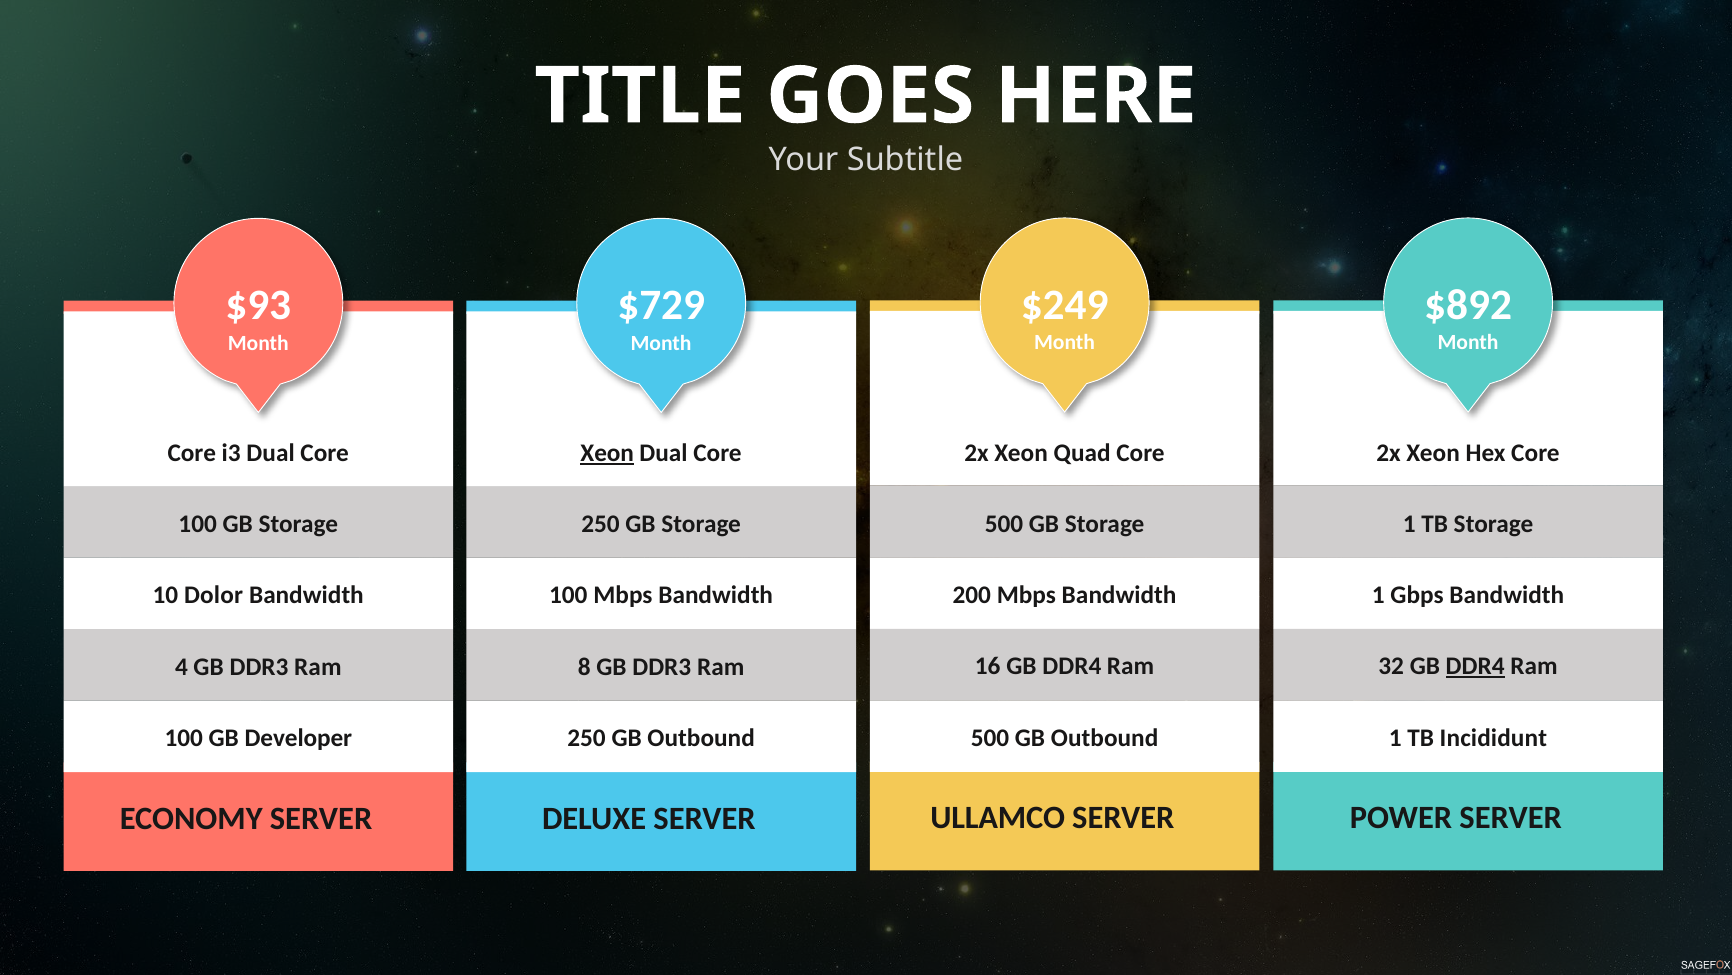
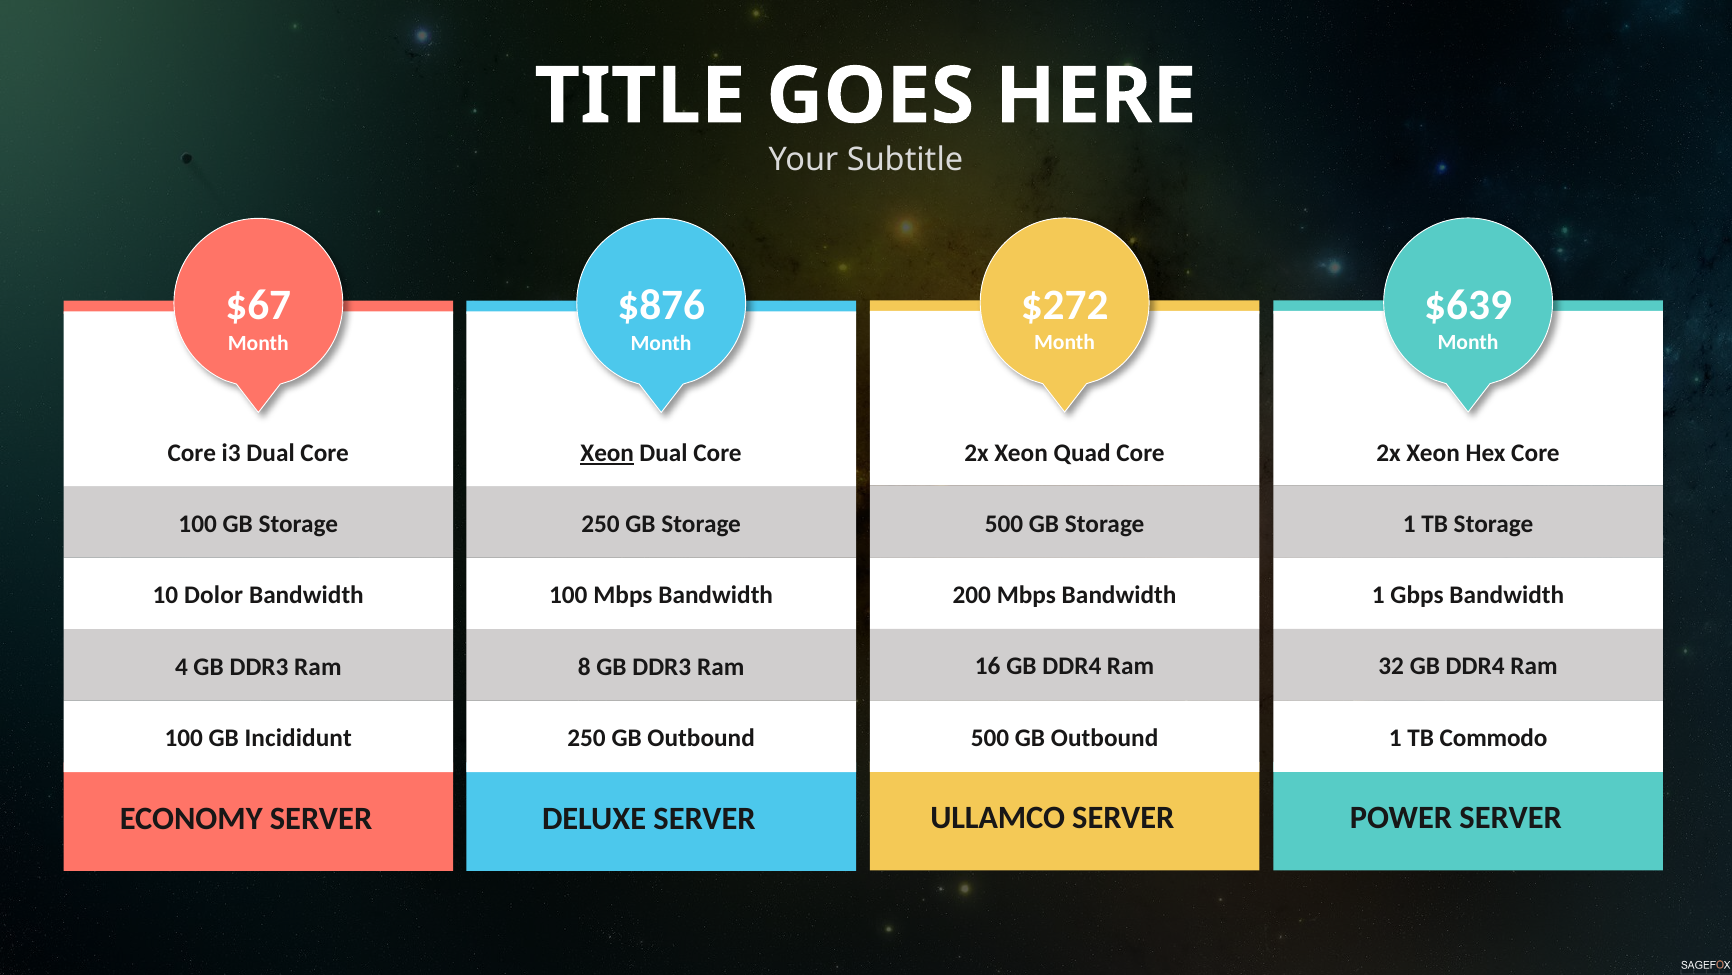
$249: $249 -> $272
$892: $892 -> $639
$93: $93 -> $67
$729: $729 -> $876
DDR4 at (1475, 666) underline: present -> none
Incididunt: Incididunt -> Commodo
Developer: Developer -> Incididunt
